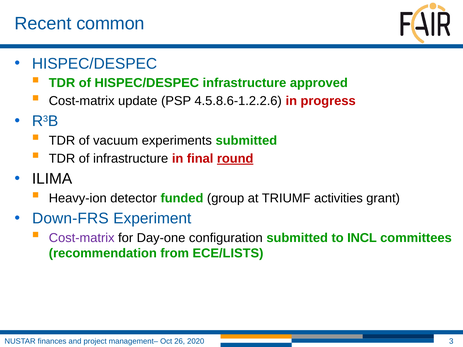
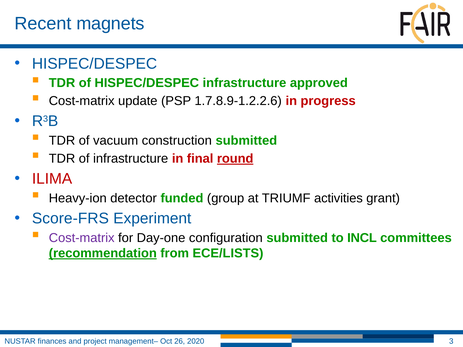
common: common -> magnets
4.5.8.6-1.2.2.6: 4.5.8.6-1.2.2.6 -> 1.7.8.9-1.2.2.6
experiments: experiments -> construction
ILIMA colour: black -> red
Down-FRS: Down-FRS -> Score-FRS
recommendation underline: none -> present
